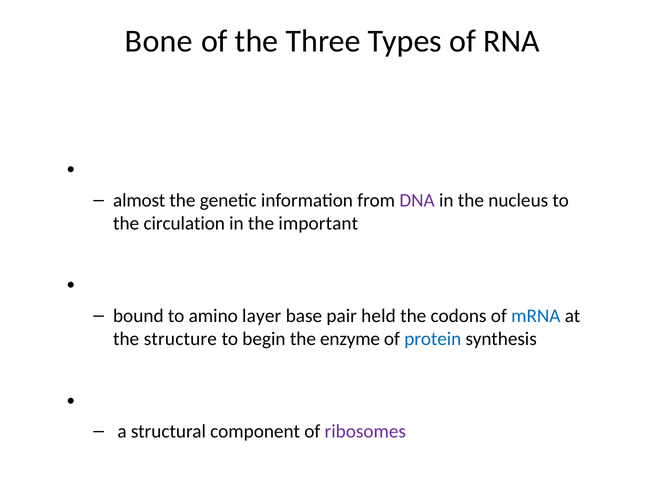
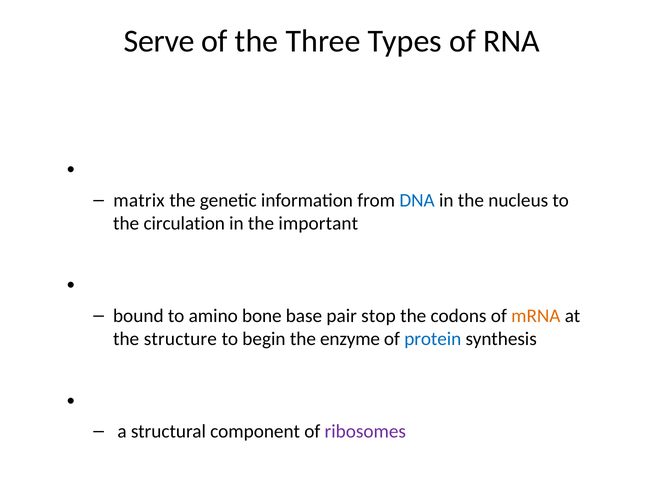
Bone: Bone -> Serve
almost: almost -> matrix
DNA colour: purple -> blue
layer: layer -> bone
held: held -> stop
mRNA colour: blue -> orange
